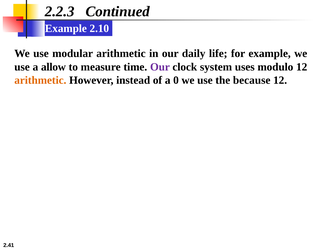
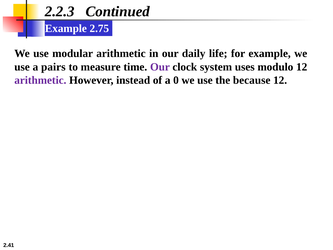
2.10: 2.10 -> 2.75
allow: allow -> pairs
arithmetic at (40, 80) colour: orange -> purple
